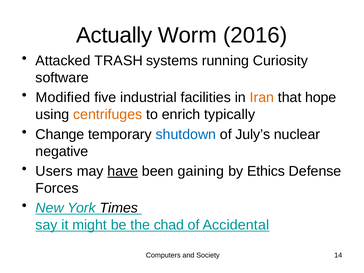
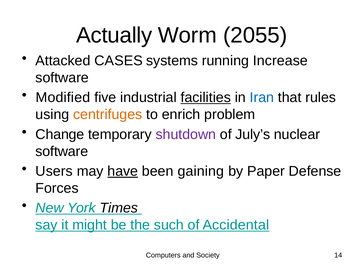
2016: 2016 -> 2055
TRASH: TRASH -> CASES
Curiosity: Curiosity -> Increase
facilities underline: none -> present
Iran colour: orange -> blue
hope: hope -> rules
typically: typically -> problem
shutdown colour: blue -> purple
negative at (62, 151): negative -> software
Ethics: Ethics -> Paper
chad: chad -> such
